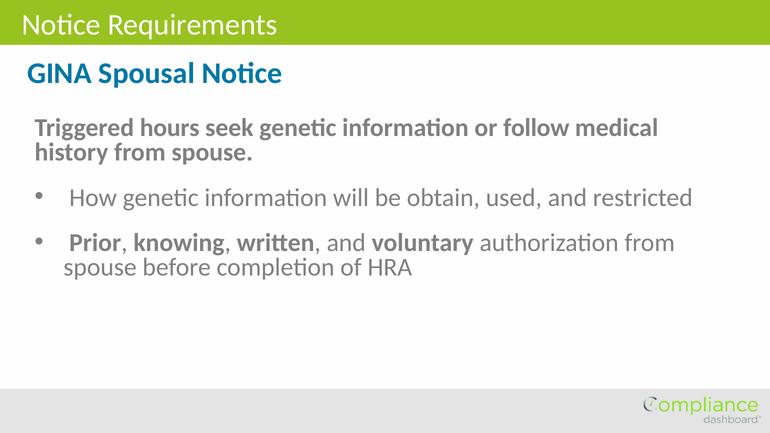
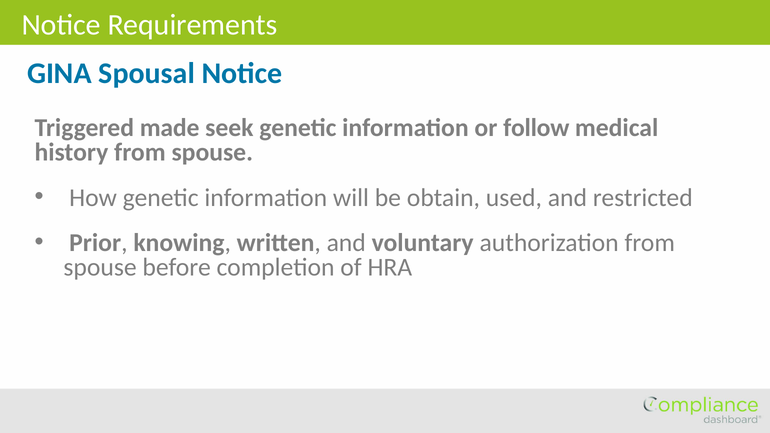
hours: hours -> made
